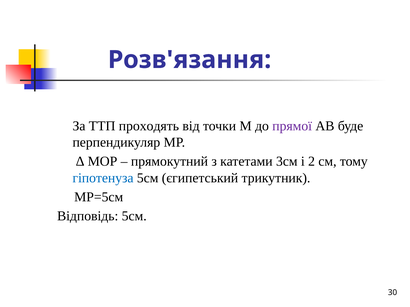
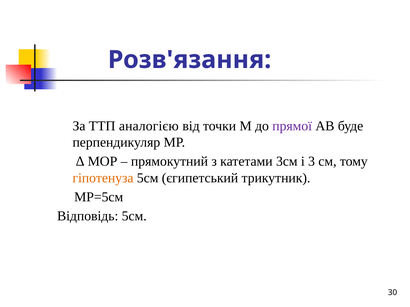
проходять: проходять -> аналогією
2: 2 -> 3
гіпотенуза colour: blue -> orange
